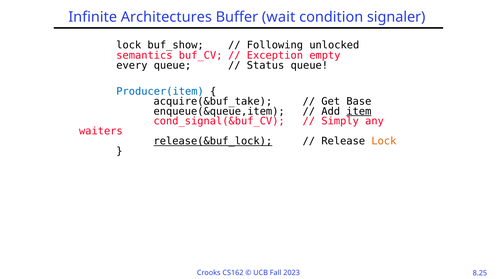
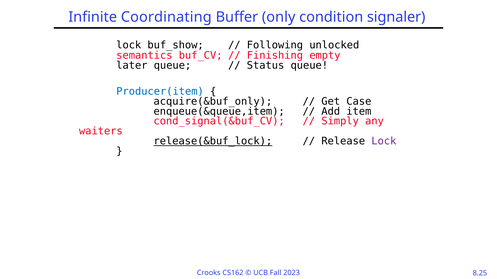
Architectures: Architectures -> Coordinating
wait: wait -> only
Exception: Exception -> Finishing
every: every -> later
acquire(&buf_take: acquire(&buf_take -> acquire(&buf_only
Base: Base -> Case
item underline: present -> none
Lock at (384, 141) colour: orange -> purple
